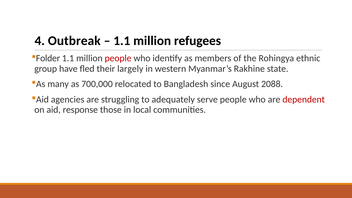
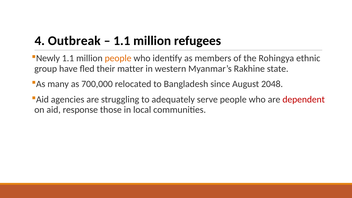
Folder: Folder -> Newly
people at (118, 58) colour: red -> orange
largely: largely -> matter
2088: 2088 -> 2048
